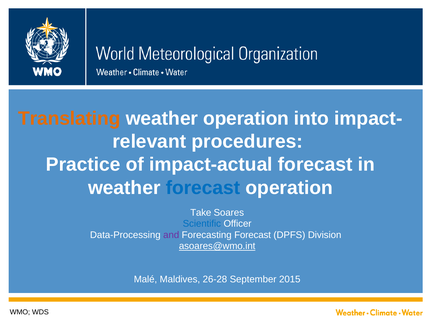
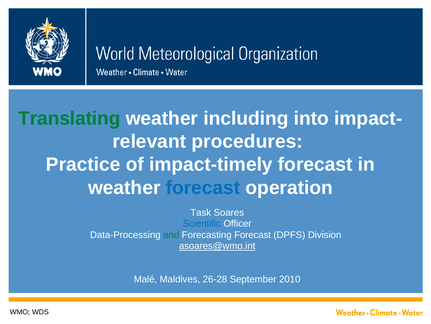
Translating colour: orange -> green
weather operation: operation -> including
impact-actual: impact-actual -> impact-timely
Take: Take -> Task
and colour: purple -> green
2015: 2015 -> 2010
